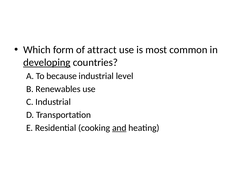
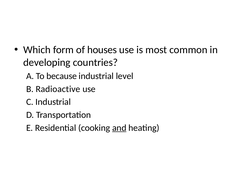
attract: attract -> houses
developing underline: present -> none
Renewables: Renewables -> Radioactive
